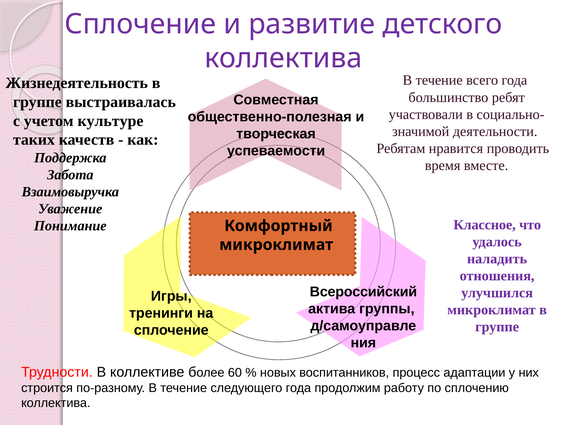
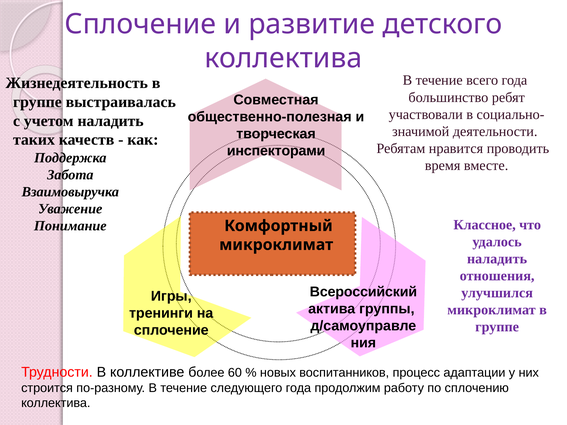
учетом культуре: культуре -> наладить
успеваемости: успеваемости -> инспекторами
